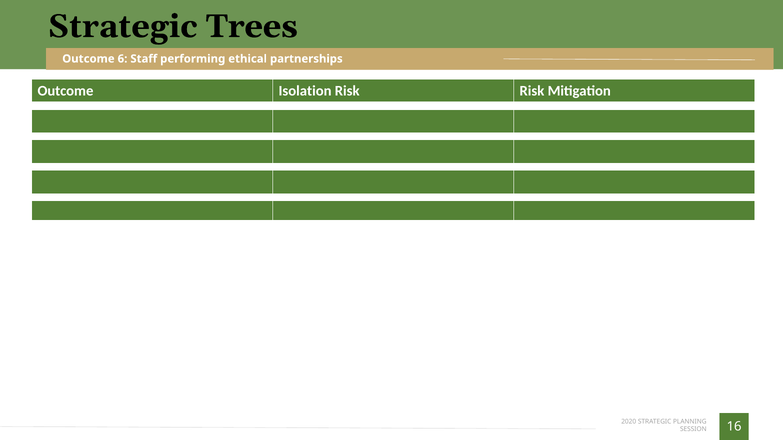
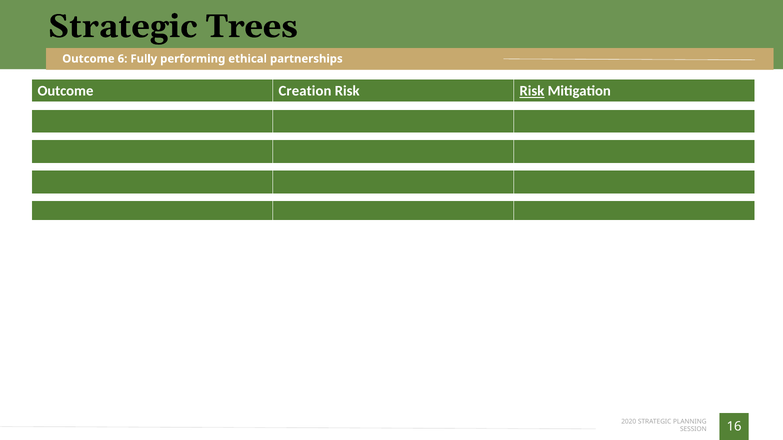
Staff: Staff -> Fully
Isolation: Isolation -> Creation
Risk at (532, 91) underline: none -> present
